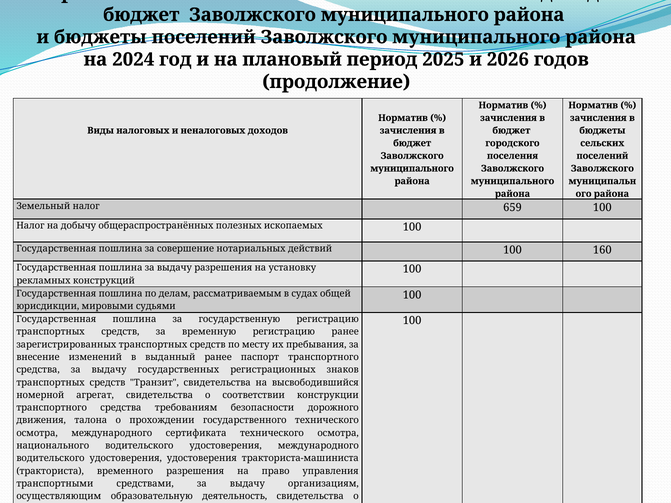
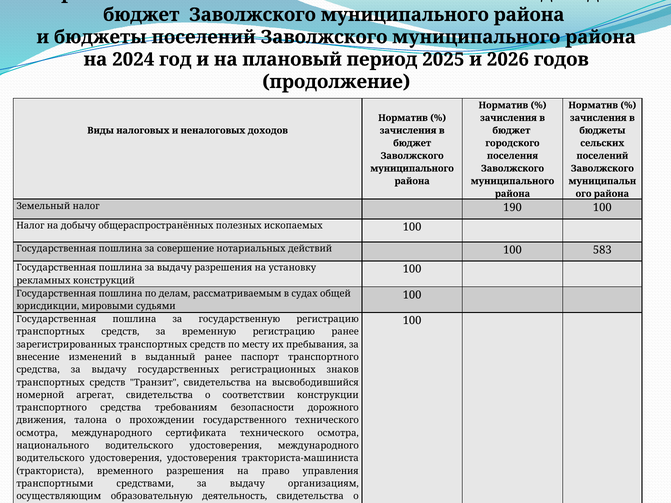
659: 659 -> 190
160: 160 -> 583
